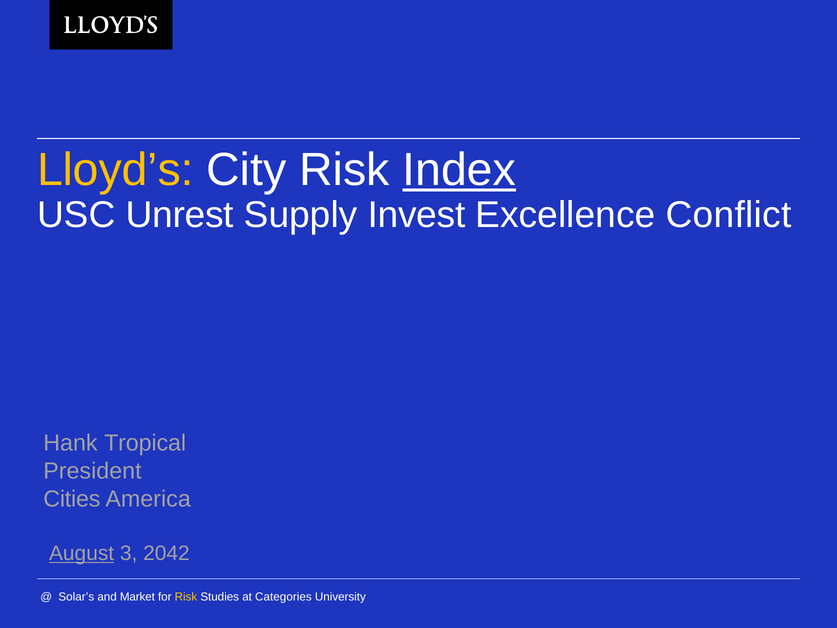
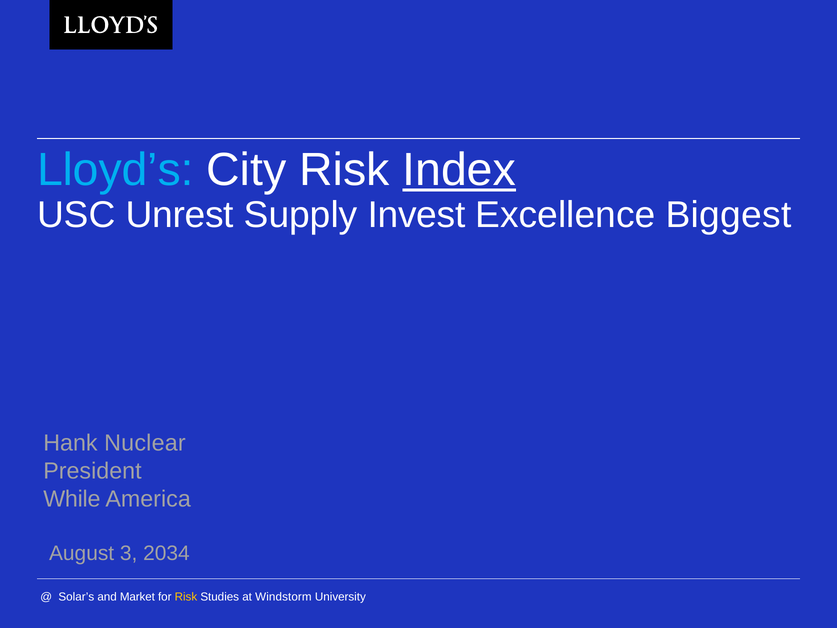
Lloyd’s colour: yellow -> light blue
Conflict: Conflict -> Biggest
Tropical: Tropical -> Nuclear
Cities: Cities -> While
August underline: present -> none
2042: 2042 -> 2034
Categories: Categories -> Windstorm
